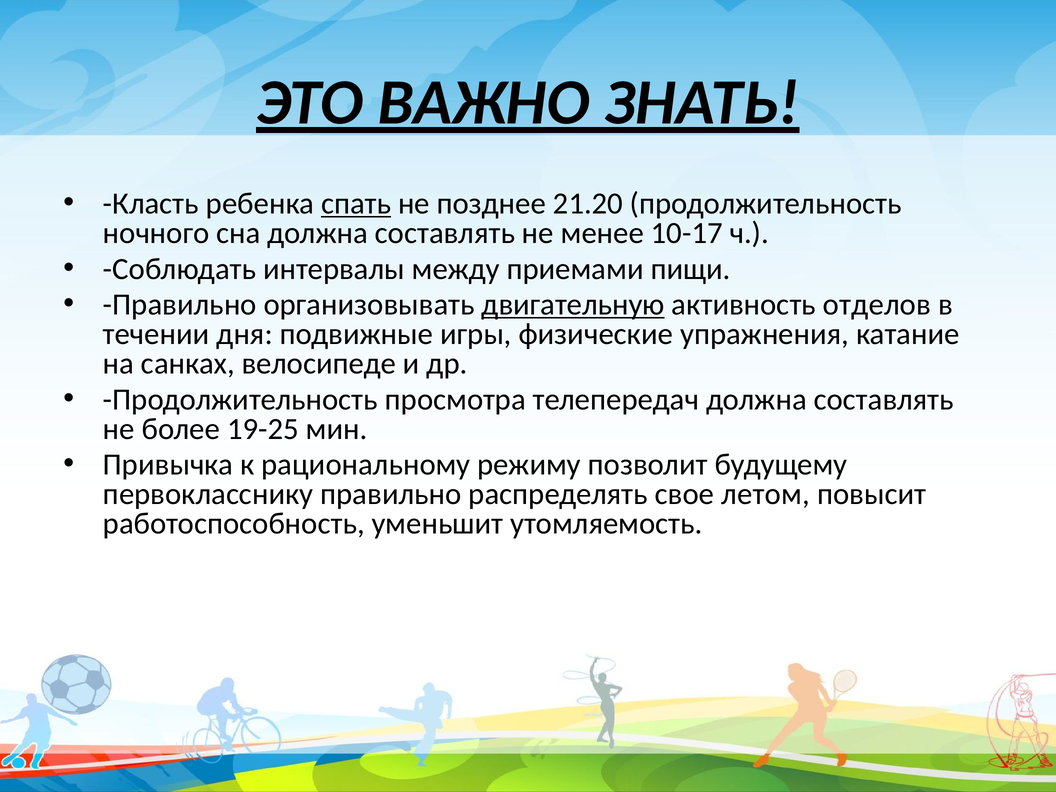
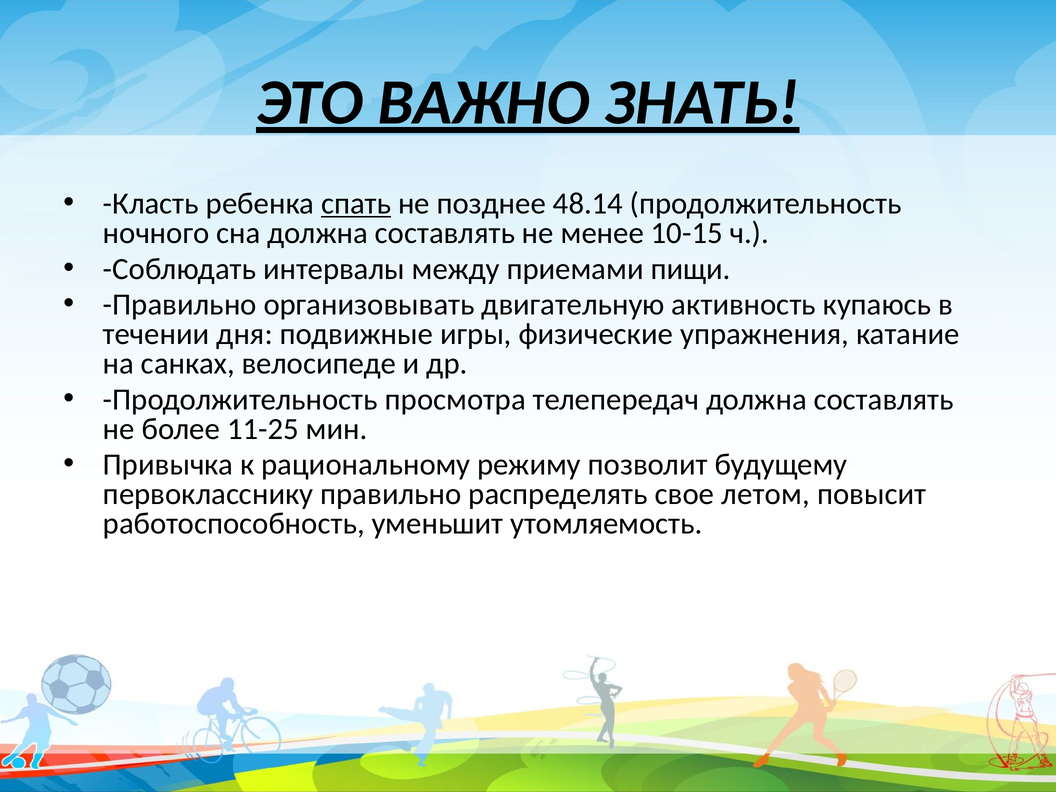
21.20: 21.20 -> 48.14
10-17: 10-17 -> 10-15
двигательную underline: present -> none
отделов: отделов -> купаюсь
19-25: 19-25 -> 11-25
